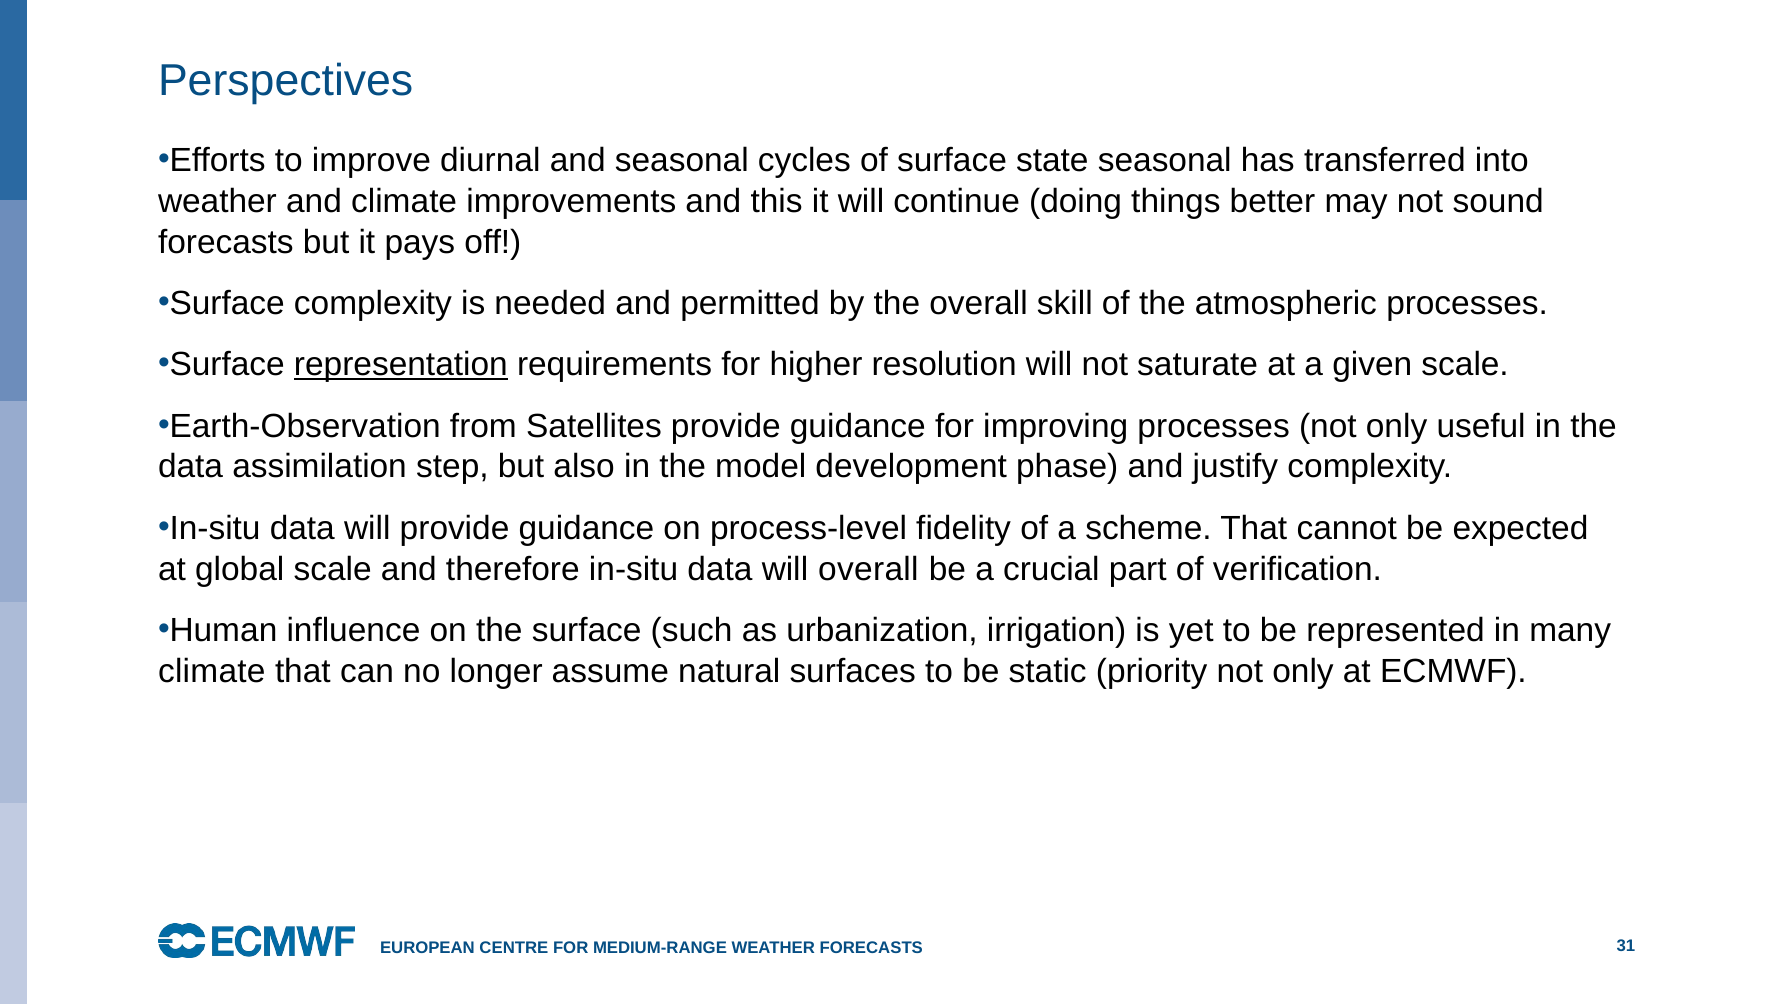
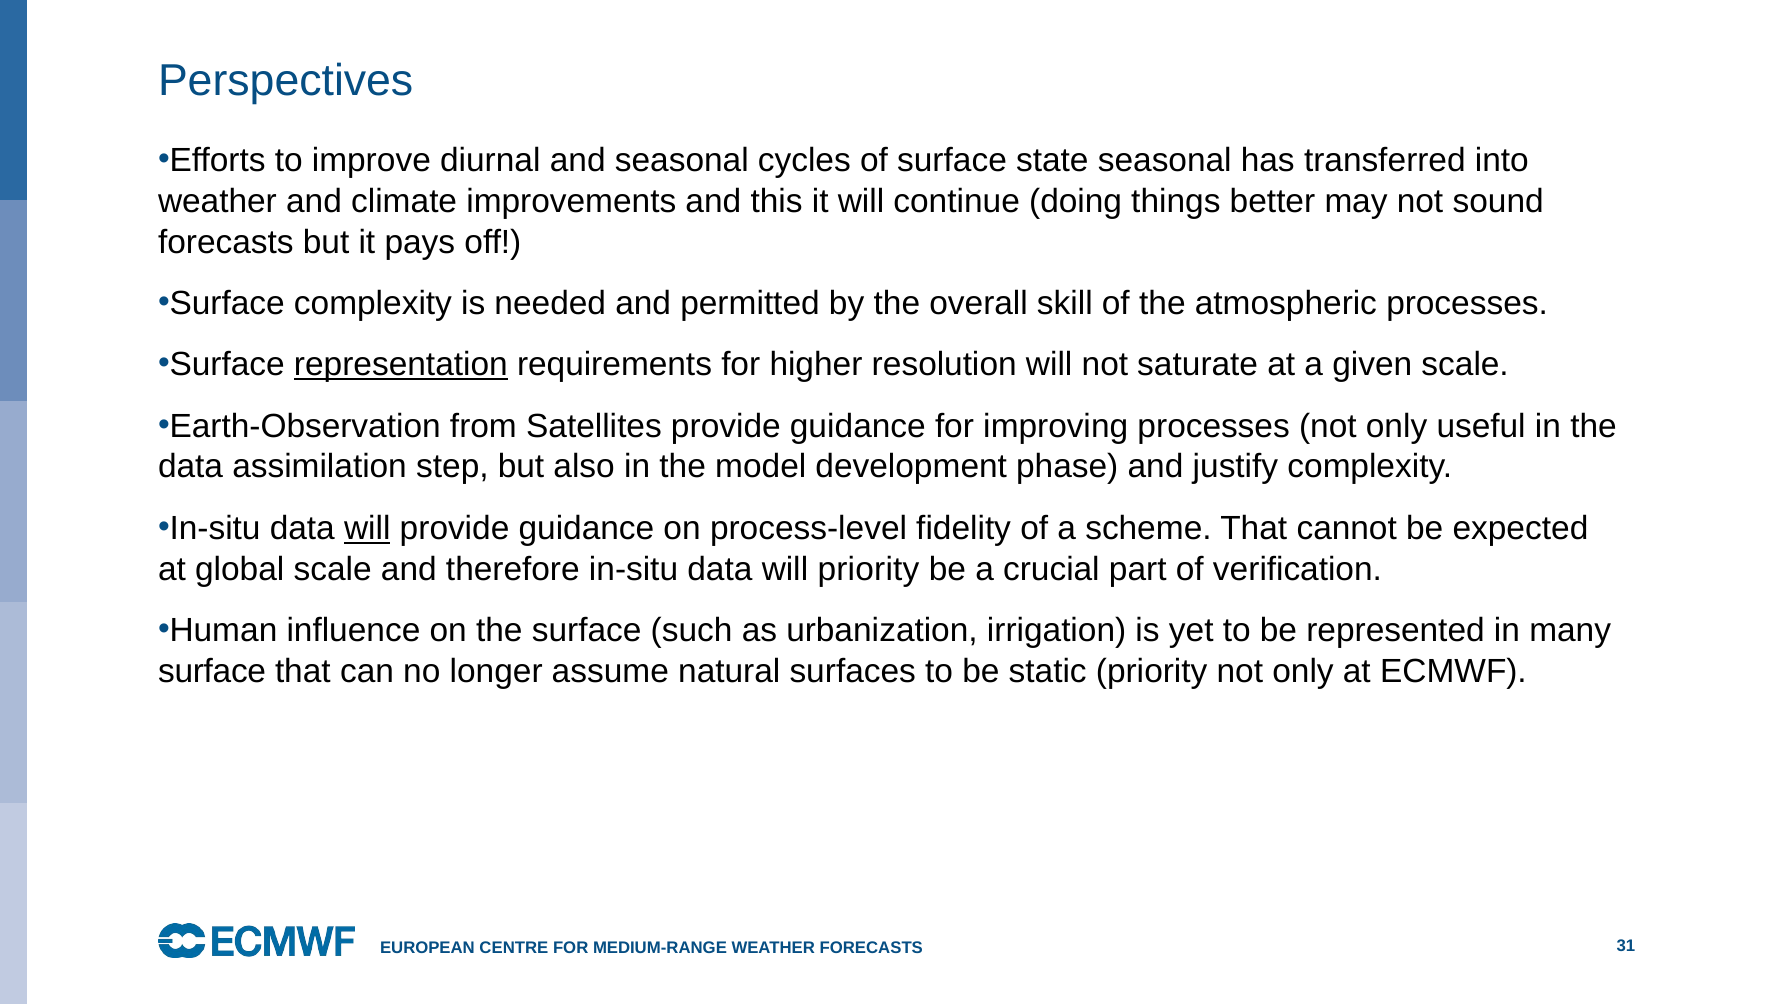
will at (367, 528) underline: none -> present
will overall: overall -> priority
climate at (212, 671): climate -> surface
